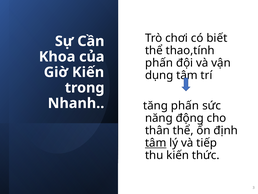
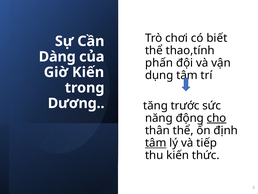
Khoa: Khoa -> Dàng
Nhanh: Nhanh -> Dương
tăng phấn: phấn -> trước
cho underline: none -> present
